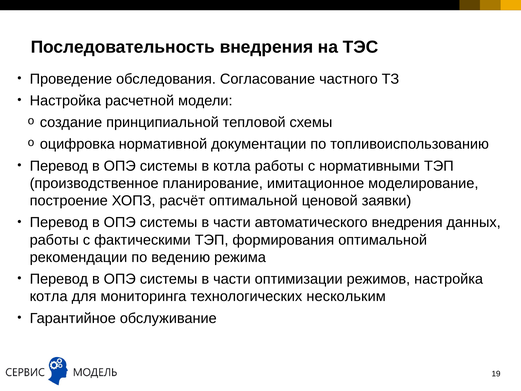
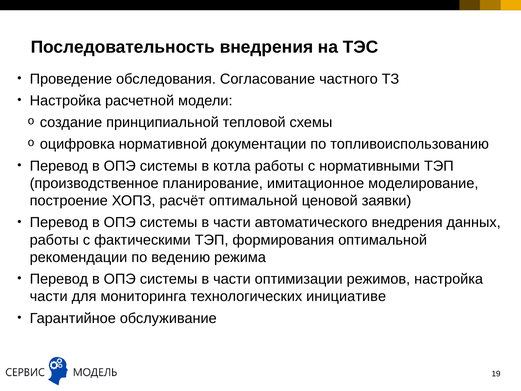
котла at (49, 296): котла -> части
нескольким: нескольким -> инициативе
